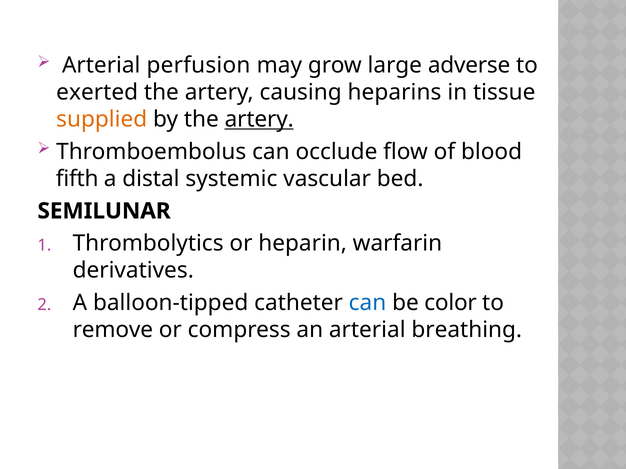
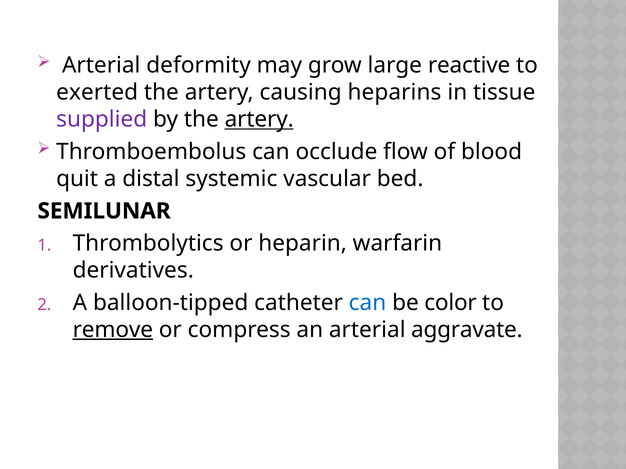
perfusion: perfusion -> deformity
adverse: adverse -> reactive
supplied colour: orange -> purple
fifth: fifth -> quit
remove underline: none -> present
breathing: breathing -> aggravate
